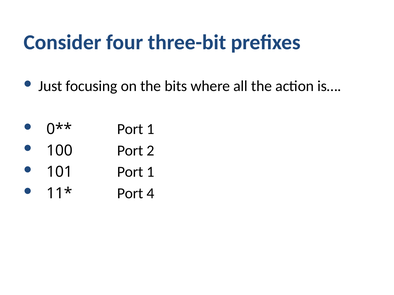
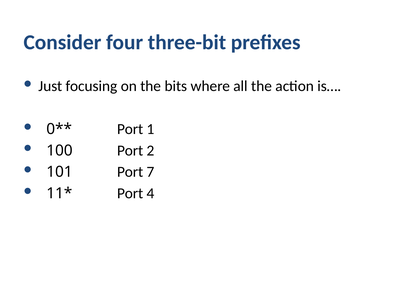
1 at (151, 172): 1 -> 7
